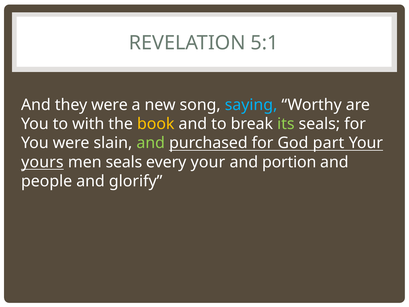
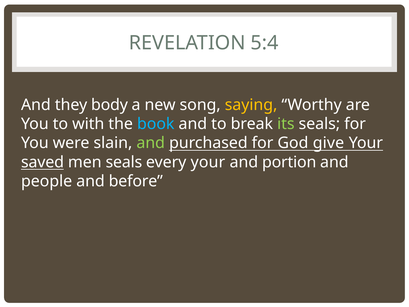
5:1: 5:1 -> 5:4
they were: were -> body
saying colour: light blue -> yellow
book colour: yellow -> light blue
part: part -> give
yours: yours -> saved
glorify: glorify -> before
